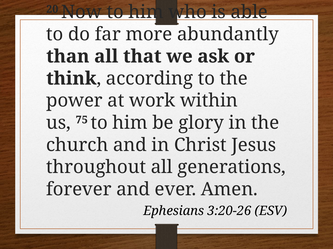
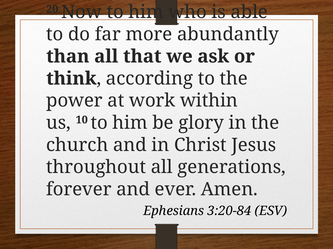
75: 75 -> 10
3:20-26: 3:20-26 -> 3:20-84
